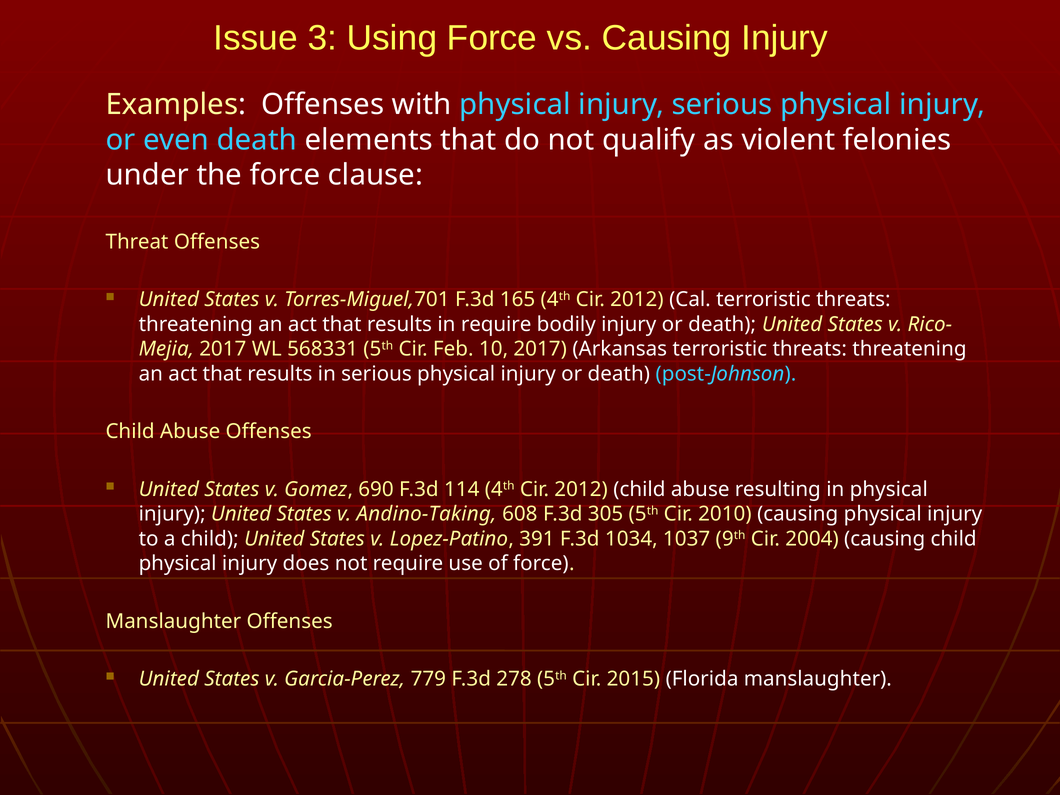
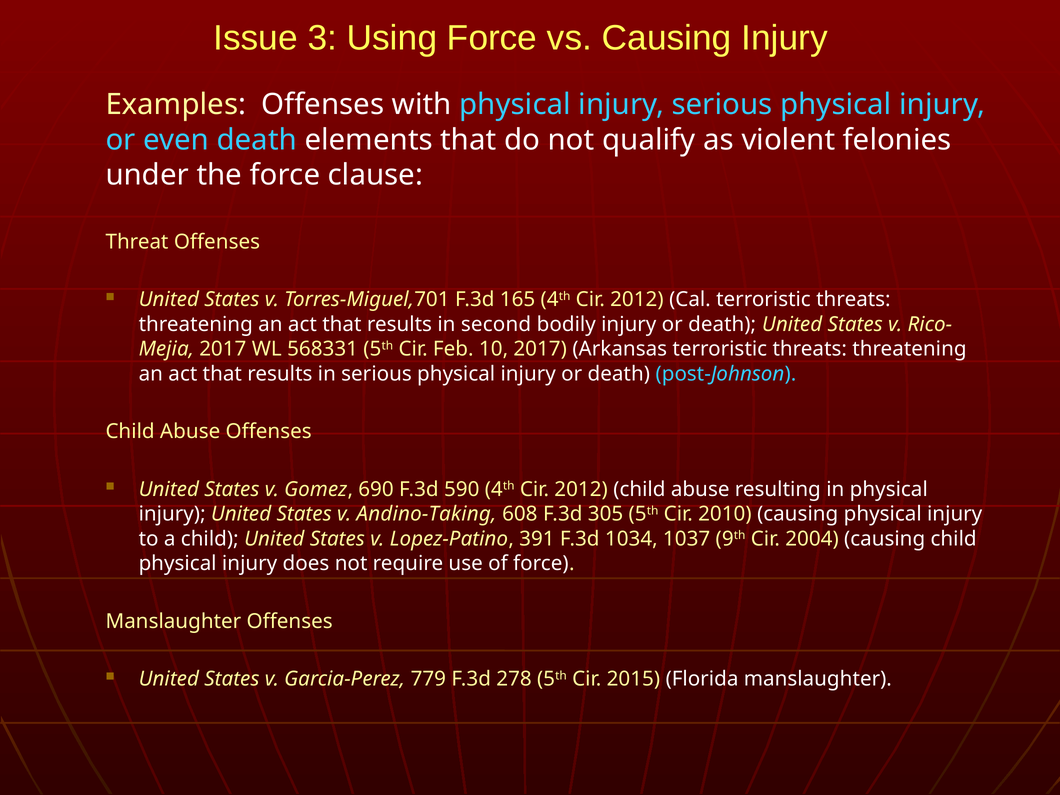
in require: require -> second
114: 114 -> 590
